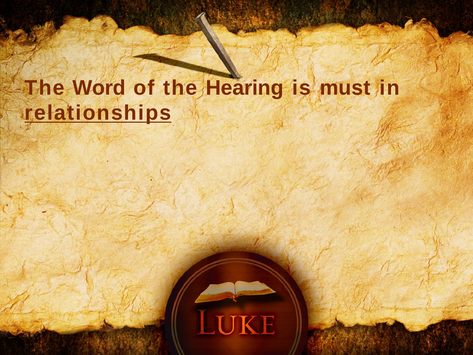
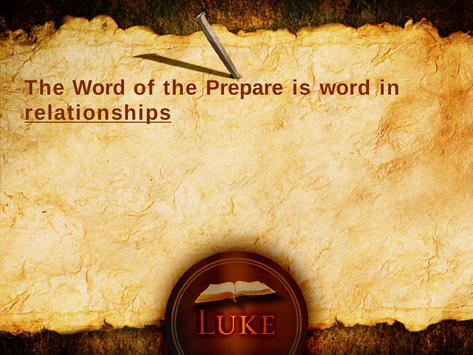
Hearing: Hearing -> Prepare
is must: must -> word
